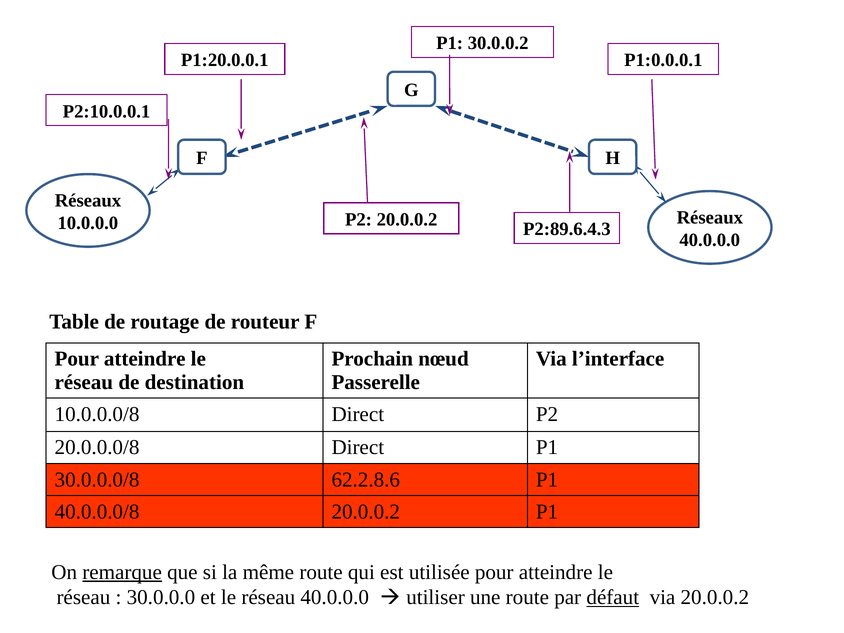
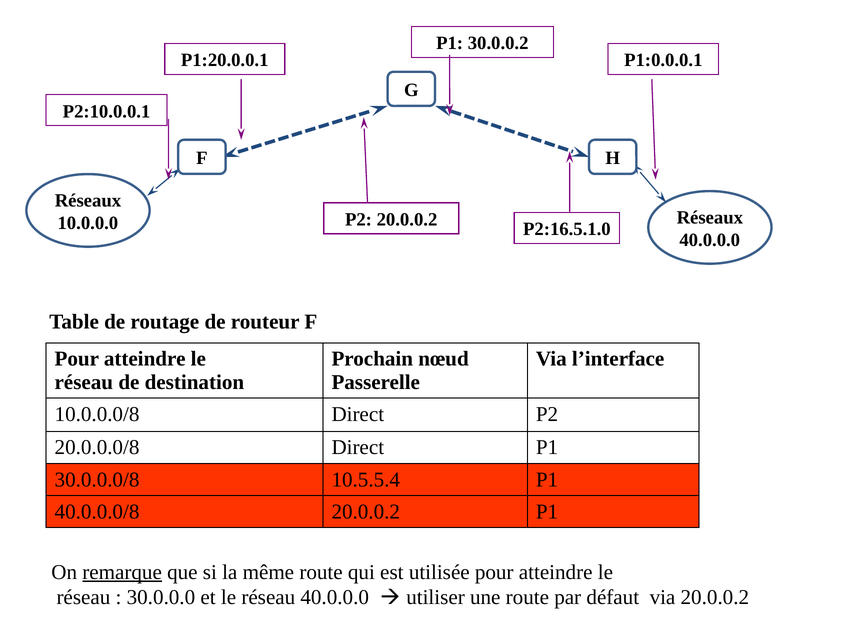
P2:89.6.4.3: P2:89.6.4.3 -> P2:16.5.1.0
62.2.8.6: 62.2.8.6 -> 10.5.5.4
défaut underline: present -> none
